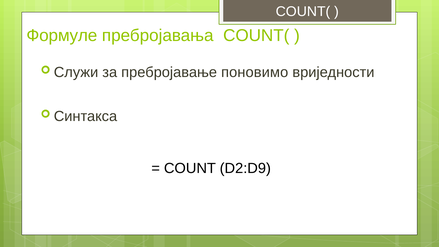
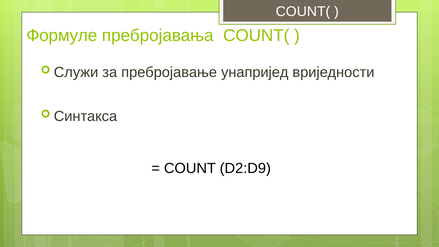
поновимо: поновимо -> унапријед
